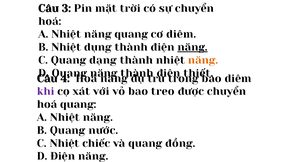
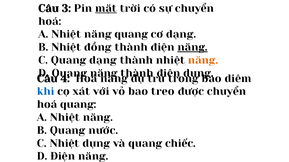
mặt underline: none -> present
cơ diêm: diêm -> dạng
dụng: dụng -> đồng
điện thiết: thiết -> dụng
khi colour: purple -> blue
Nhiệt chiếc: chiếc -> dụng
đồng: đồng -> chiếc
